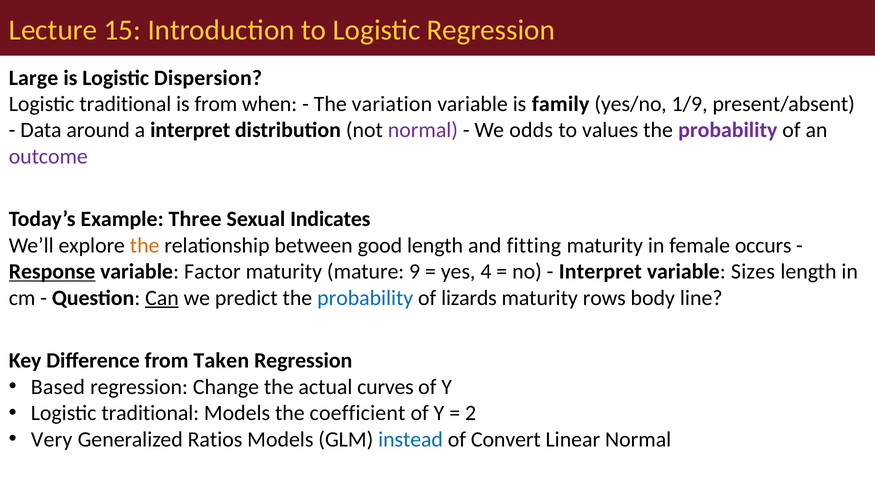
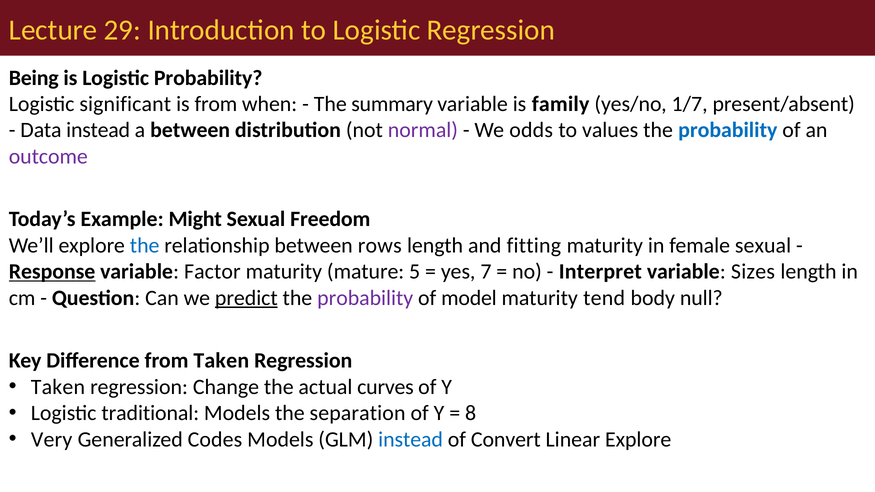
15: 15 -> 29
Large: Large -> Being
Logistic Dispersion: Dispersion -> Probability
traditional at (125, 104): traditional -> significant
variation: variation -> summary
1/9: 1/9 -> 1/7
Data around: around -> instead
a interpret: interpret -> between
probability at (728, 130) colour: purple -> blue
Three: Three -> Might
Indicates: Indicates -> Freedom
the at (145, 246) colour: orange -> blue
good: good -> rows
female occurs: occurs -> sexual
9: 9 -> 5
4: 4 -> 7
Can underline: present -> none
predict underline: none -> present
probability at (365, 298) colour: blue -> purple
lizards: lizards -> model
rows: rows -> tend
line: line -> null
Based at (58, 387): Based -> Taken
coefficient: coefficient -> separation
2: 2 -> 8
Ratios: Ratios -> Codes
Linear Normal: Normal -> Explore
